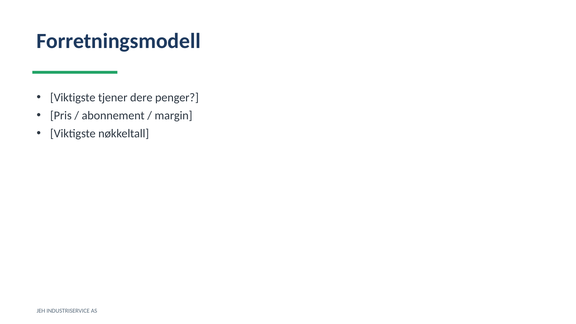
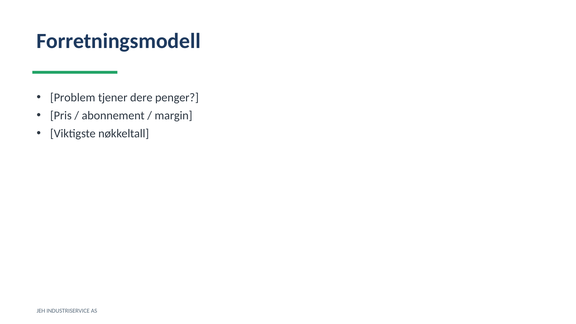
Viktigste at (73, 98): Viktigste -> Problem
